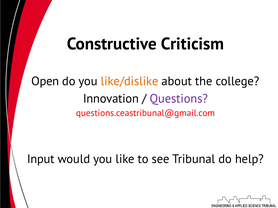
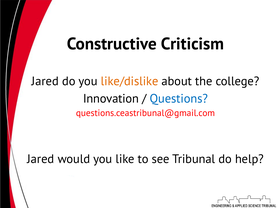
Open at (45, 81): Open -> Jared
Questions colour: purple -> blue
Input at (41, 159): Input -> Jared
